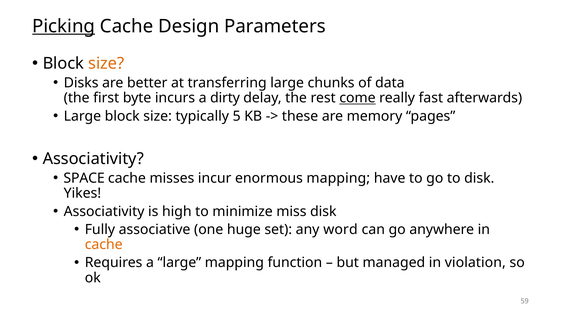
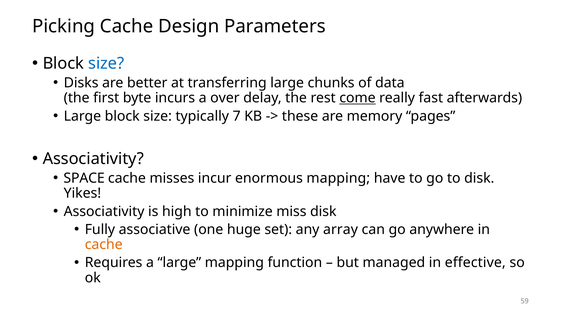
Picking underline: present -> none
size at (106, 63) colour: orange -> blue
dirty: dirty -> over
5: 5 -> 7
word: word -> array
violation: violation -> effective
